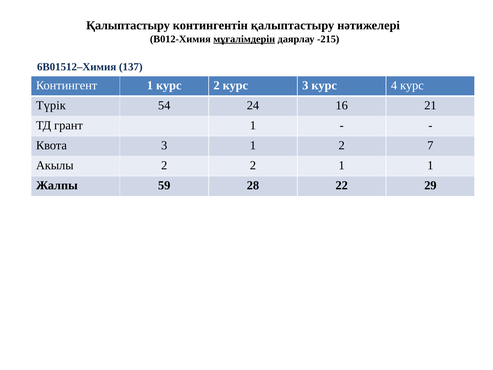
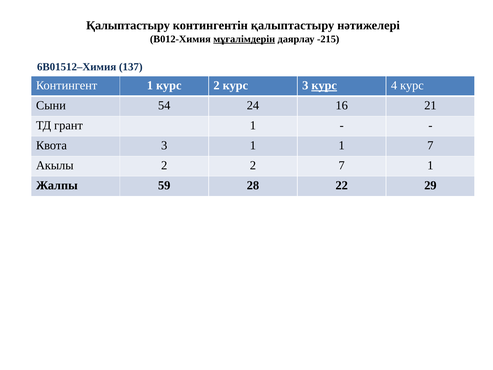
курс at (324, 85) underline: none -> present
Түрік: Түрік -> Сыни
1 2: 2 -> 1
2 1: 1 -> 7
